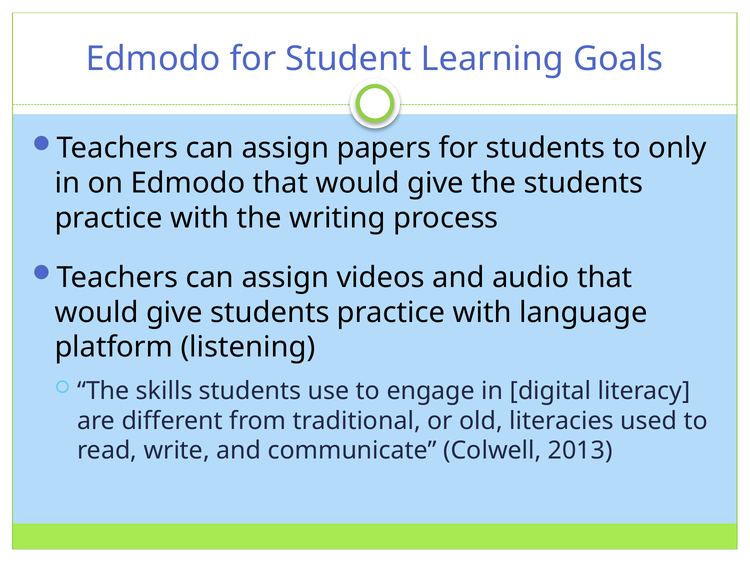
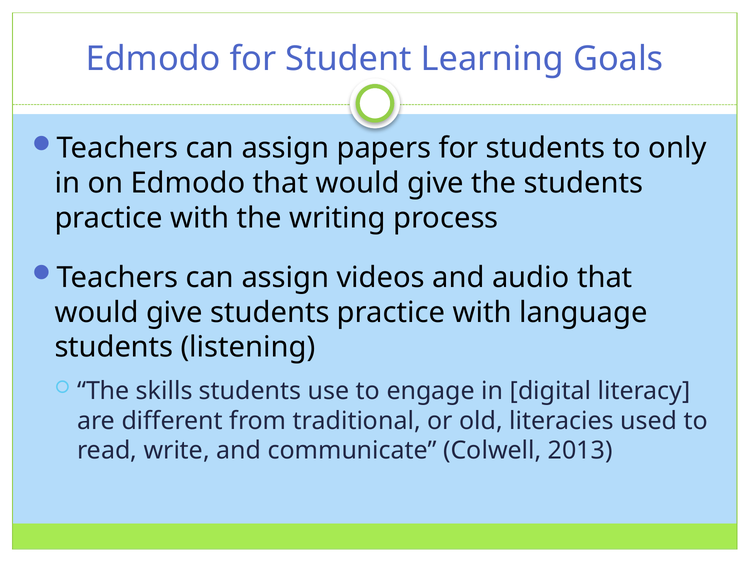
platform at (114, 348): platform -> students
